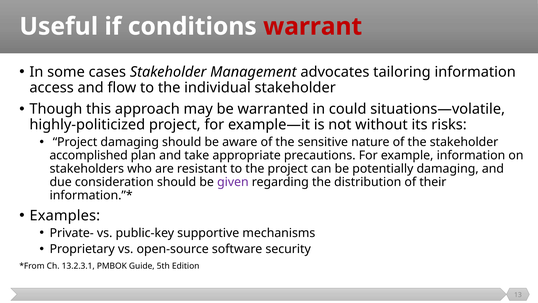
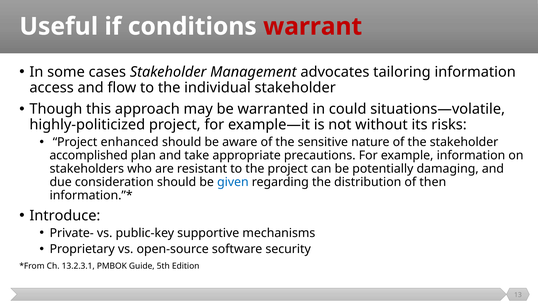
Project damaging: damaging -> enhanced
given colour: purple -> blue
their: their -> then
Examples: Examples -> Introduce
